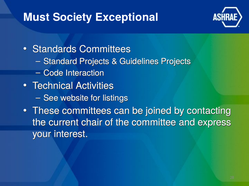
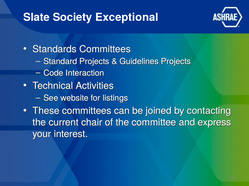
Must: Must -> Slate
